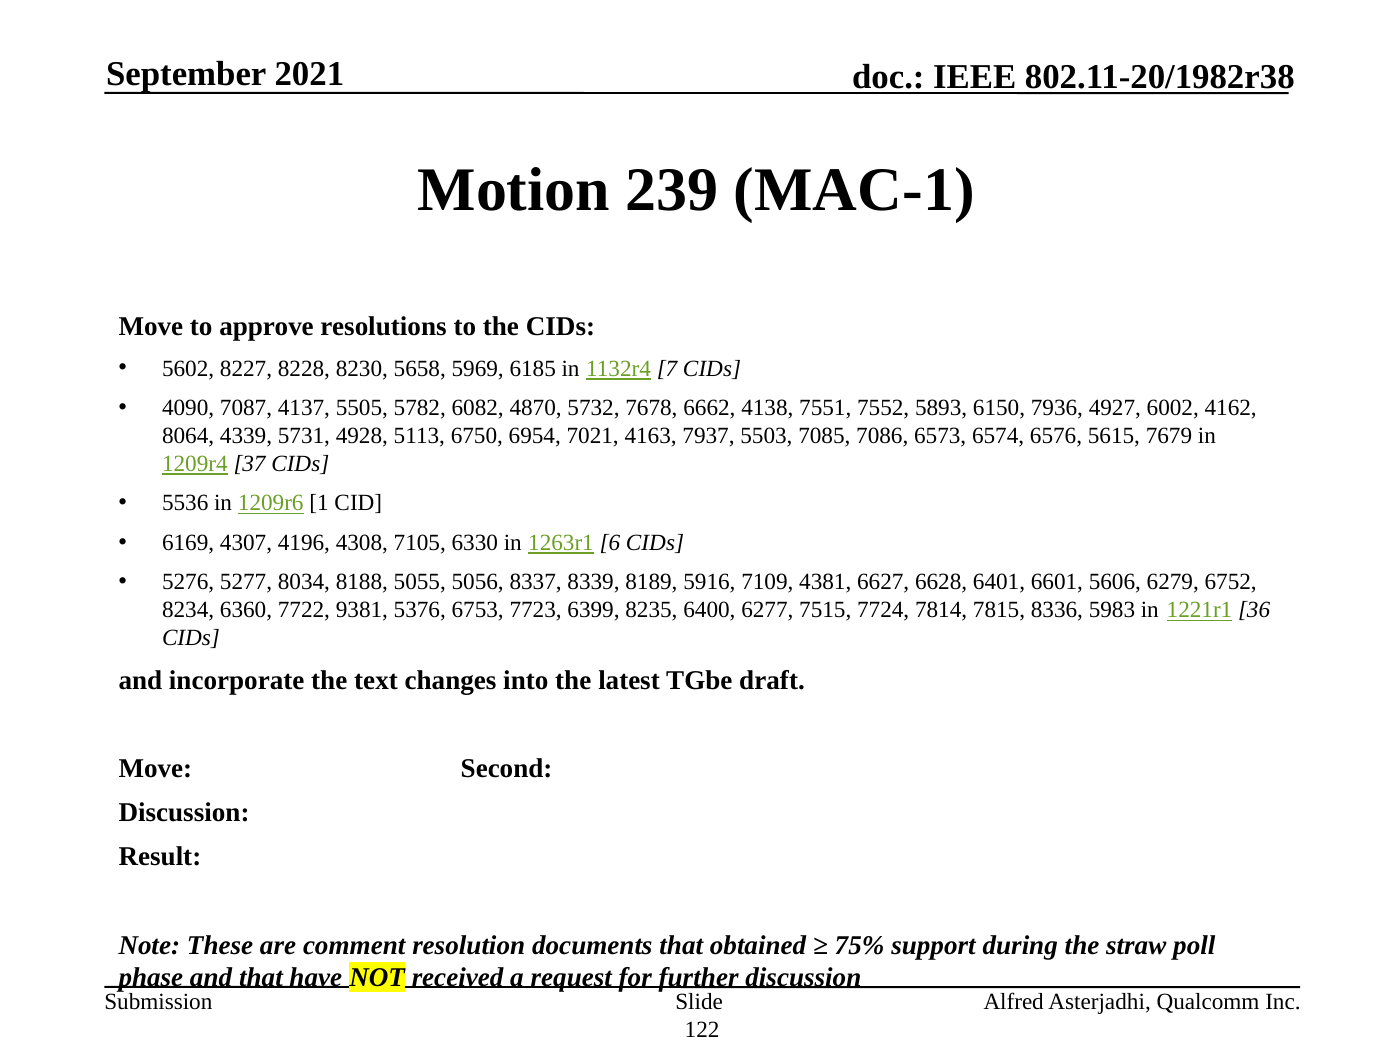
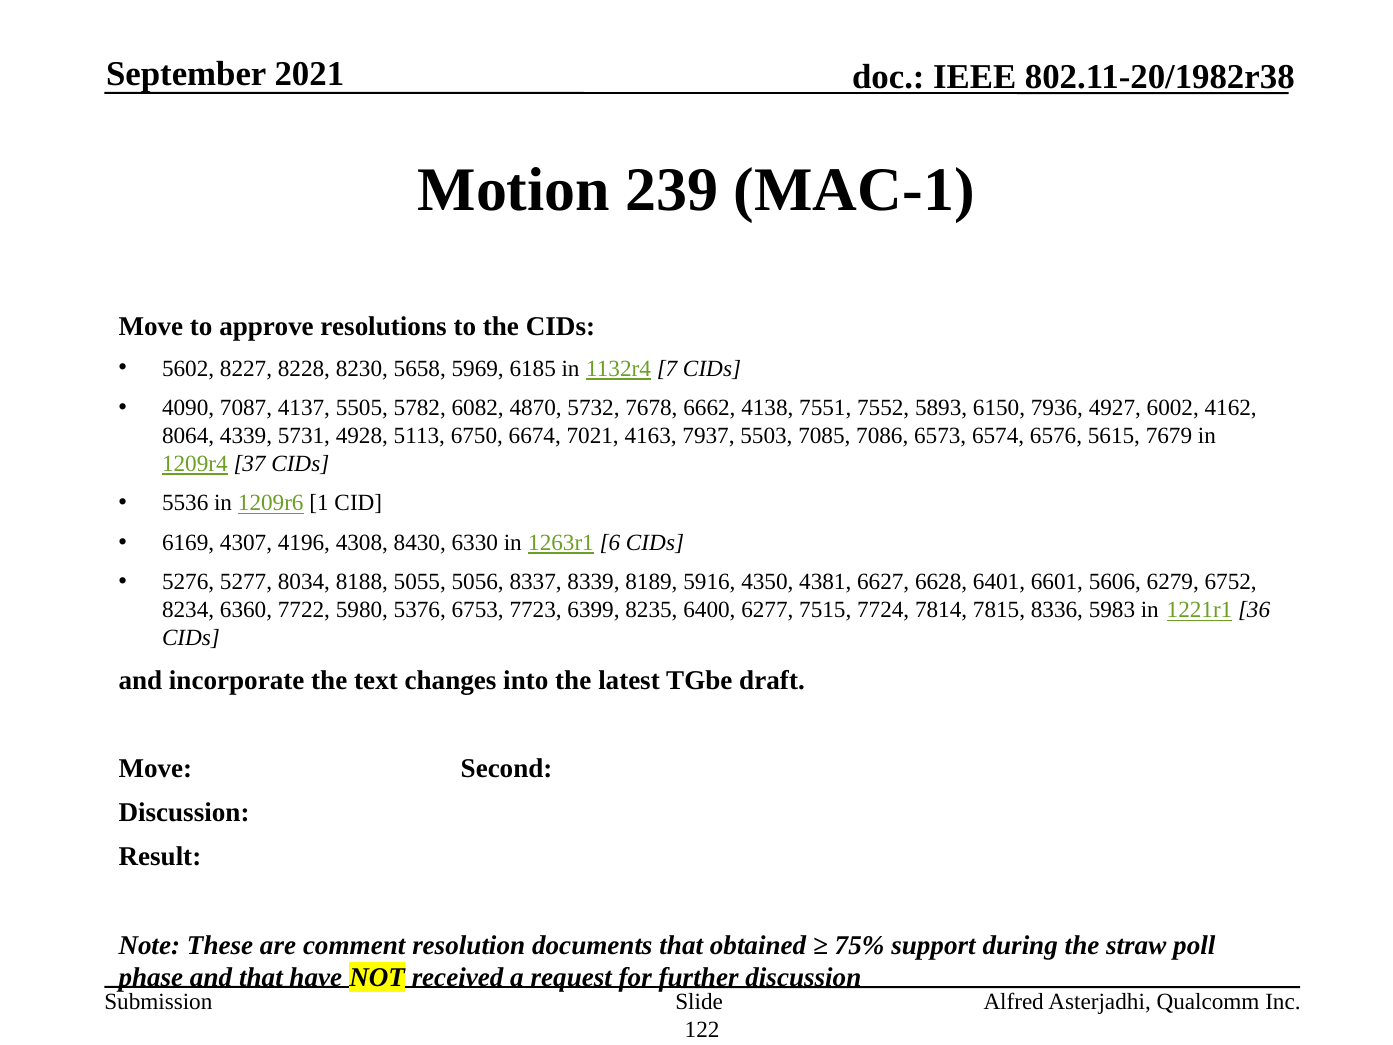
6954: 6954 -> 6674
7105: 7105 -> 8430
7109: 7109 -> 4350
9381: 9381 -> 5980
